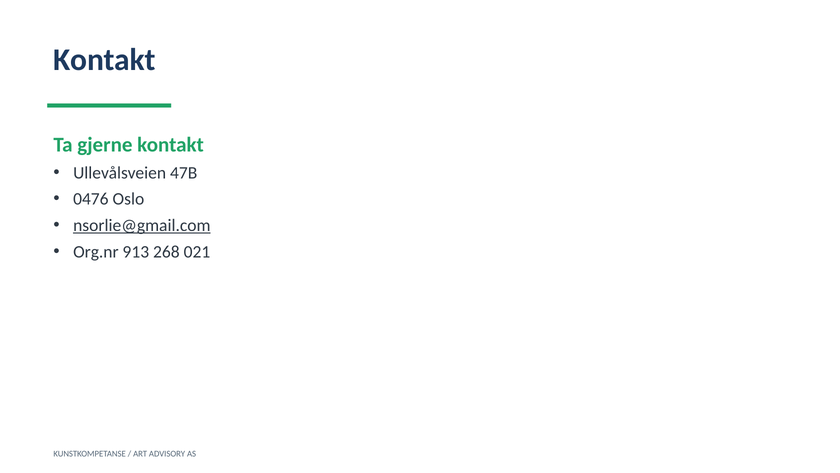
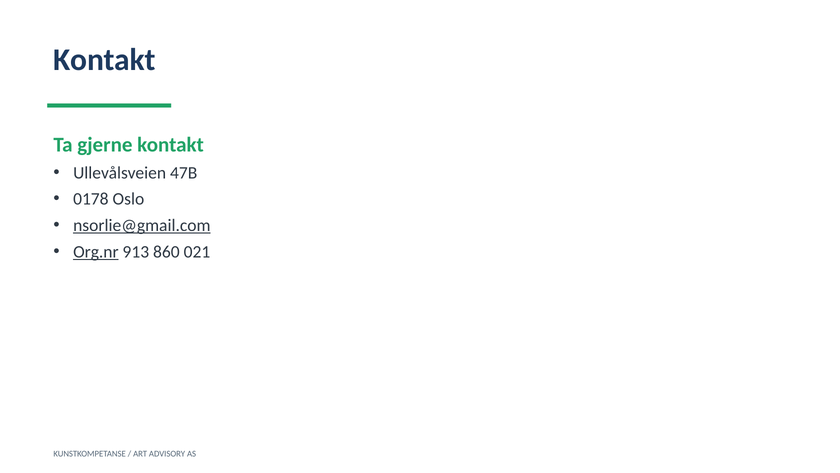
0476: 0476 -> 0178
Org.nr underline: none -> present
268: 268 -> 860
